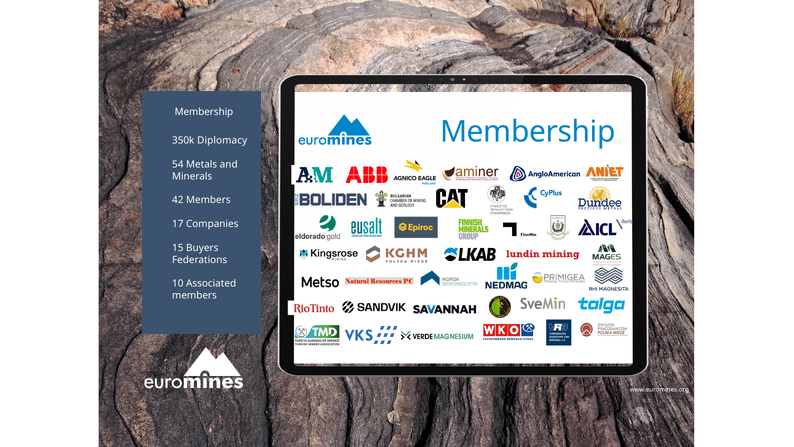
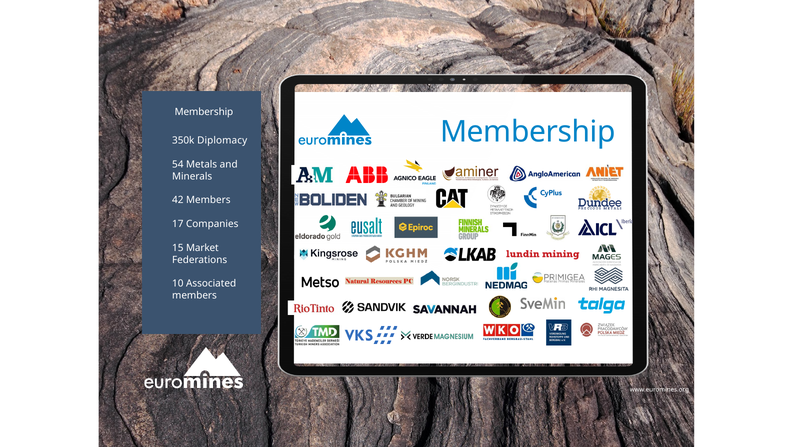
Buyers: Buyers -> Market
